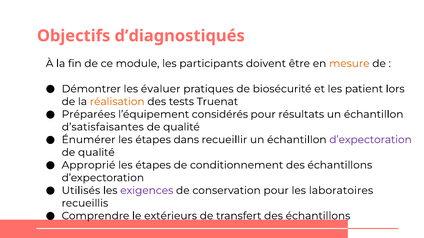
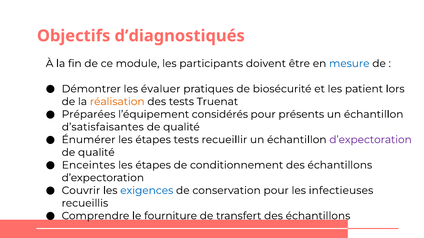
mesure colour: orange -> blue
résultats: résultats -> présents
étapes dans: dans -> tests
Approprié: Approprié -> Enceintes
Utilisés: Utilisés -> Couvrir
exigences colour: purple -> blue
laboratoires: laboratoires -> infectieuses
extérieurs: extérieurs -> fourniture
